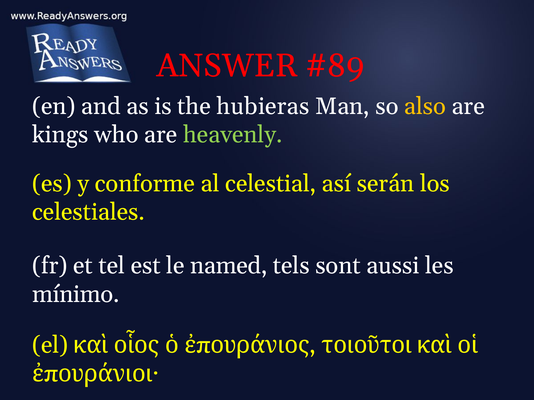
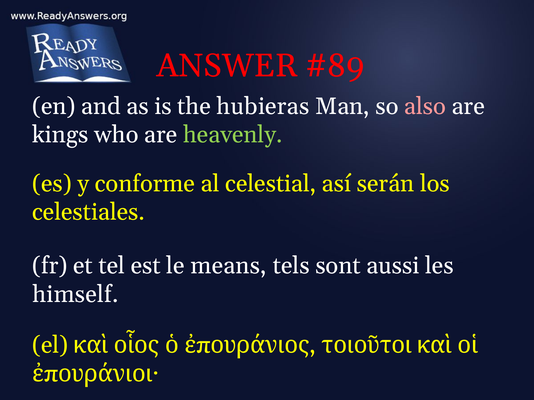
also colour: yellow -> pink
named: named -> means
mínimo: mínimo -> himself
